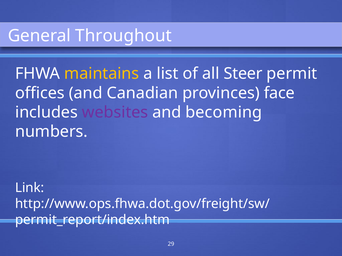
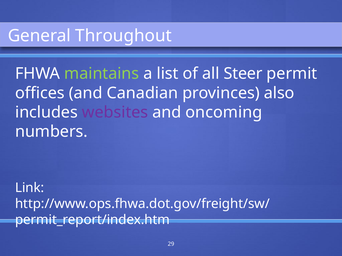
maintains colour: yellow -> light green
face: face -> also
becoming: becoming -> oncoming
